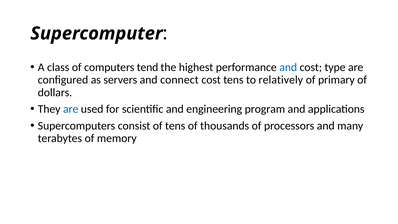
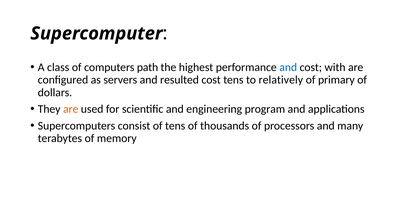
tend: tend -> path
type: type -> with
connect: connect -> resulted
are at (71, 109) colour: blue -> orange
